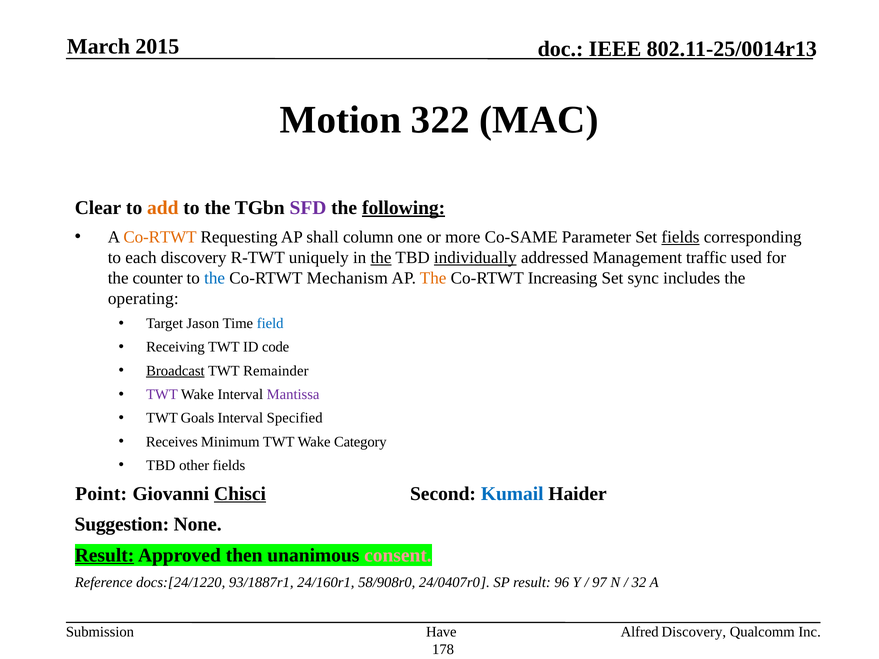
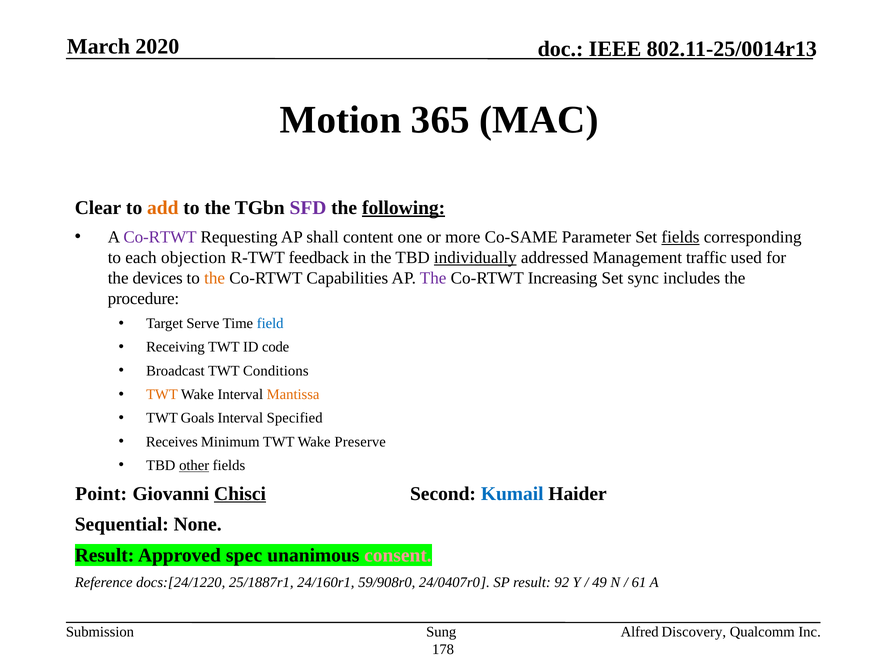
2015: 2015 -> 2020
322: 322 -> 365
Co-RTWT at (160, 237) colour: orange -> purple
column: column -> content
each discovery: discovery -> objection
uniquely: uniquely -> feedback
the at (381, 258) underline: present -> none
counter: counter -> devices
the at (215, 278) colour: blue -> orange
Mechanism: Mechanism -> Capabilities
The at (433, 278) colour: orange -> purple
operating: operating -> procedure
Jason: Jason -> Serve
Broadcast underline: present -> none
Remainder: Remainder -> Conditions
TWT at (162, 395) colour: purple -> orange
Mantissa colour: purple -> orange
Category: Category -> Preserve
other underline: none -> present
Suggestion: Suggestion -> Sequential
Result at (105, 555) underline: present -> none
then: then -> spec
93/1887r1: 93/1887r1 -> 25/1887r1
58/908r0: 58/908r0 -> 59/908r0
96: 96 -> 92
97: 97 -> 49
32: 32 -> 61
Have: Have -> Sung
